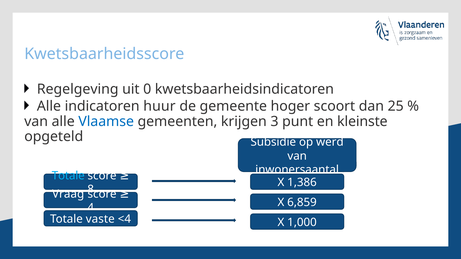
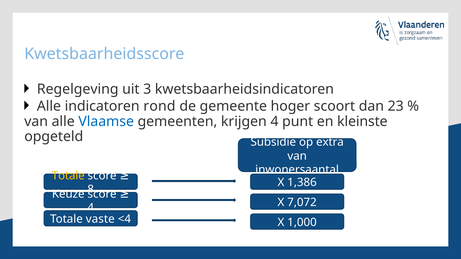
0: 0 -> 3
huur: huur -> rond
25: 25 -> 23
krijgen 3: 3 -> 4
werd: werd -> extra
Totale at (68, 176) colour: light blue -> yellow
Vraag: Vraag -> Keuze
6,859: 6,859 -> 7,072
